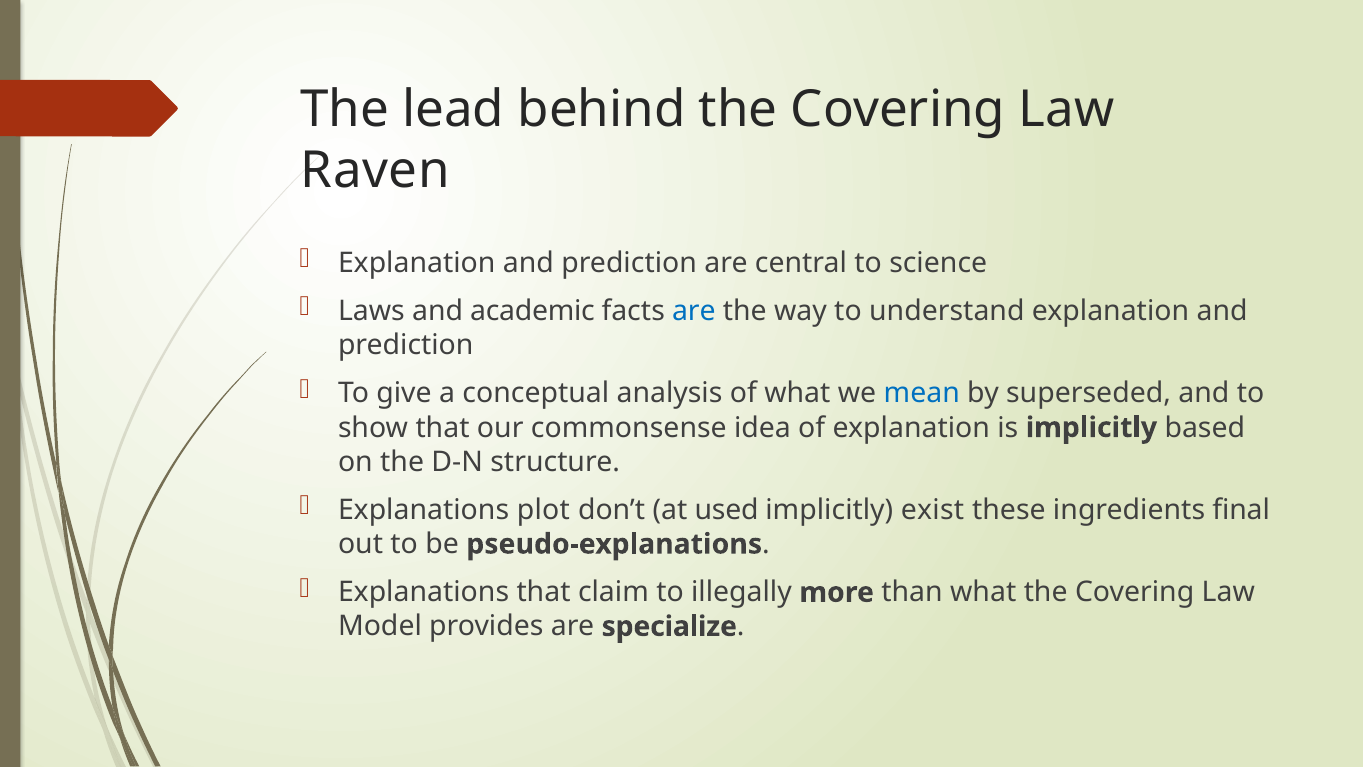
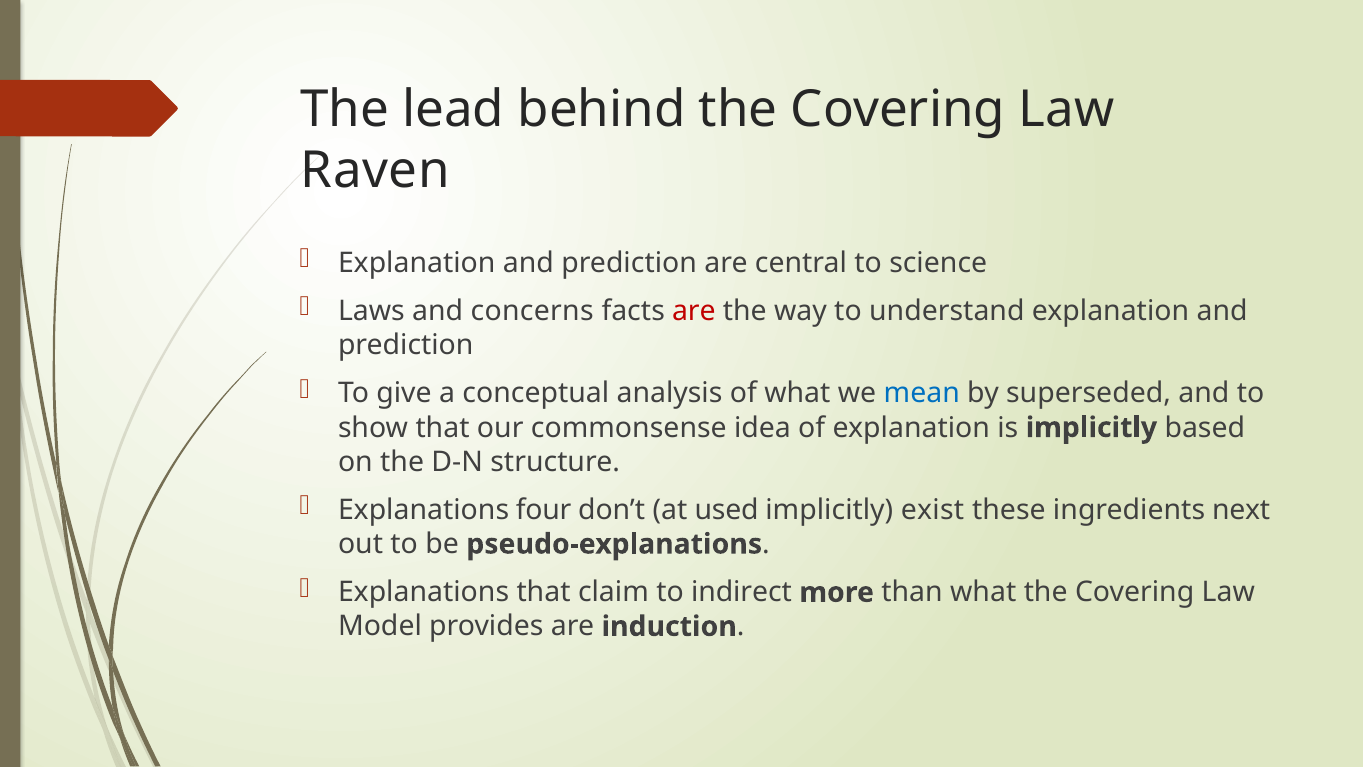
academic: academic -> concerns
are at (694, 311) colour: blue -> red
plot: plot -> four
final: final -> next
illegally: illegally -> indirect
specialize: specialize -> induction
